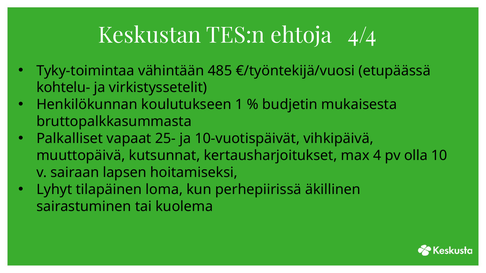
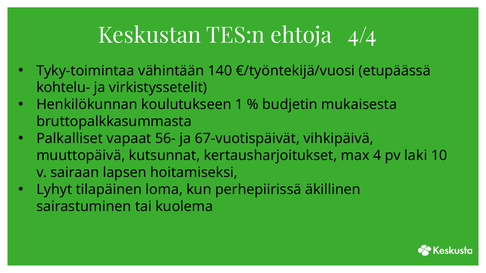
485: 485 -> 140
25-: 25- -> 56-
10-vuotispäivät: 10-vuotispäivät -> 67-vuotispäivät
olla: olla -> laki
